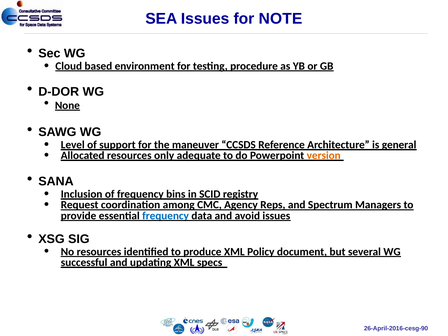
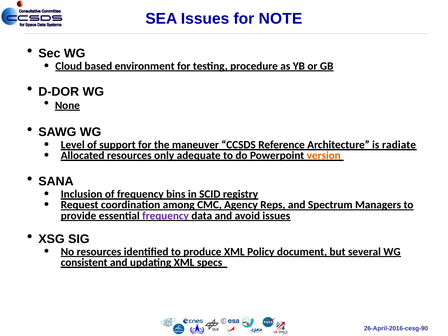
general: general -> radiate
frequency at (166, 216) colour: blue -> purple
successful: successful -> consistent
